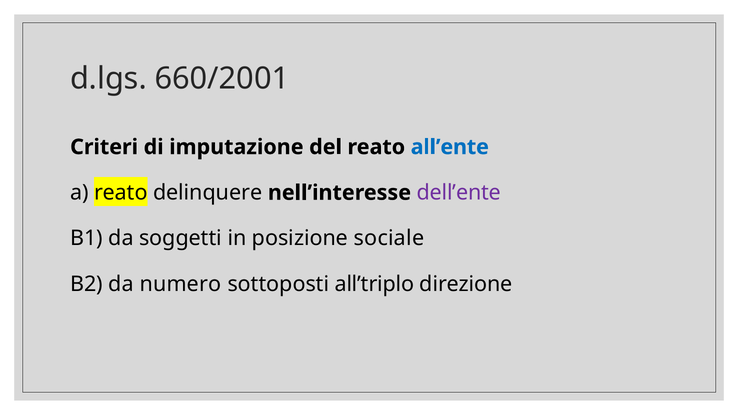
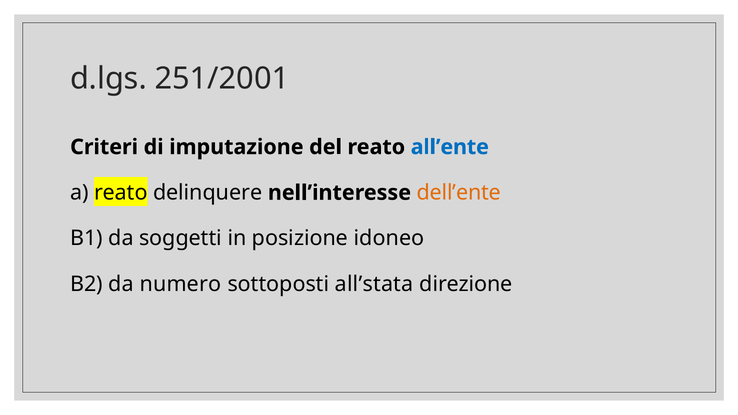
660/2001: 660/2001 -> 251/2001
dell’ente colour: purple -> orange
sociale: sociale -> idoneo
all’triplo: all’triplo -> all’stata
